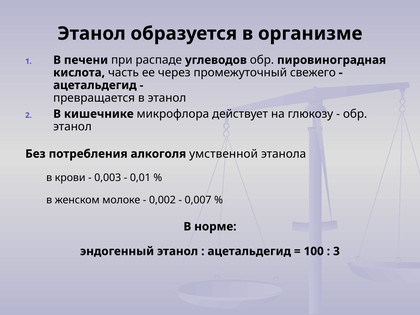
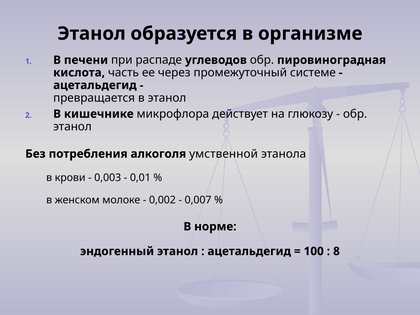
свежего: свежего -> системе
3: 3 -> 8
